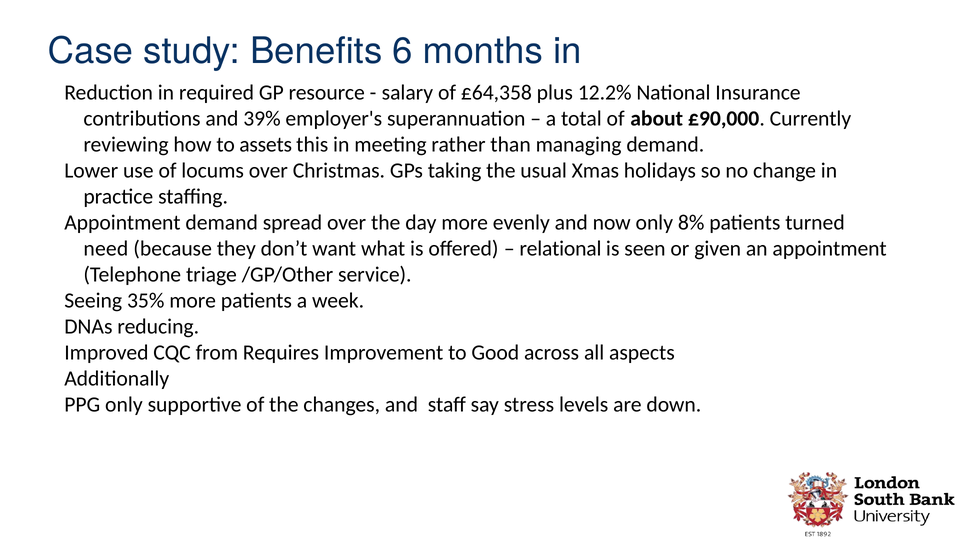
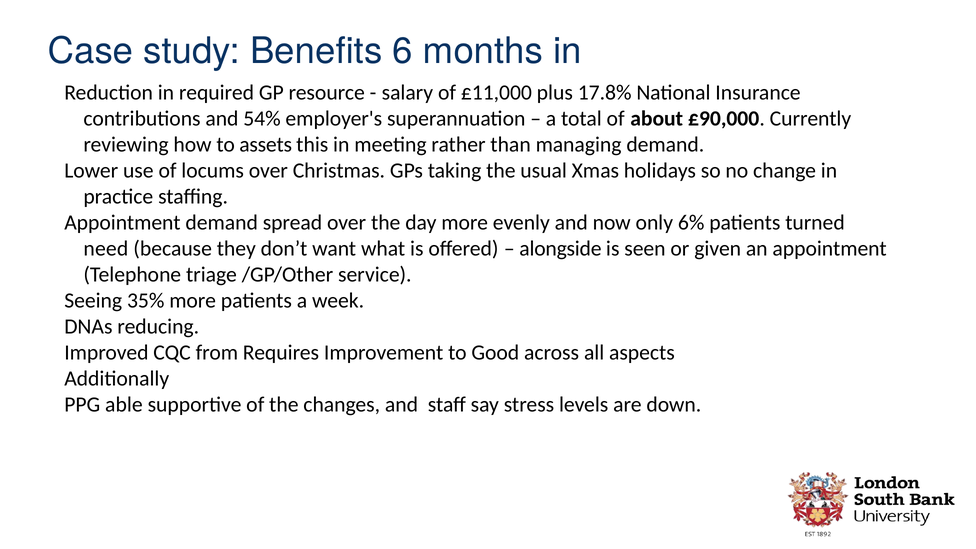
£64,358: £64,358 -> £11,000
12.2%: 12.2% -> 17.8%
39%: 39% -> 54%
8%: 8% -> 6%
relational: relational -> alongside
PPG only: only -> able
